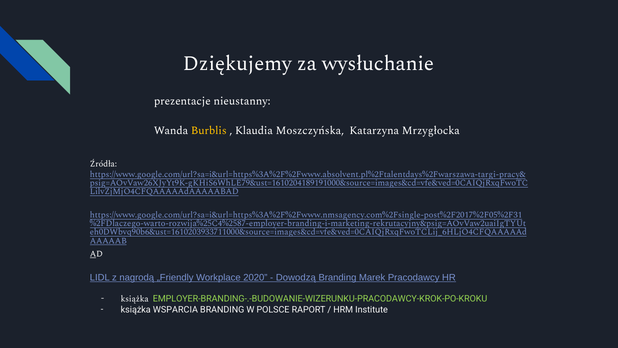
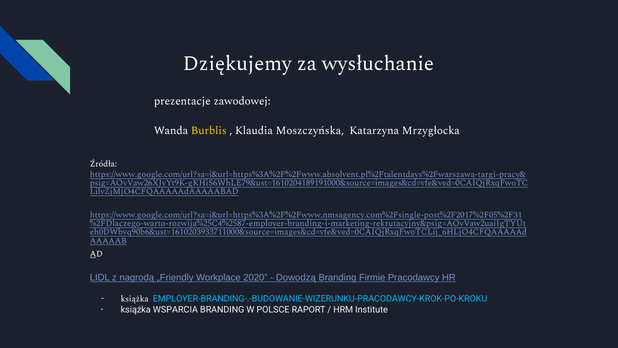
nieustanny: nieustanny -> zawodowej
Marek: Marek -> Firmie
EMPLOYER-BRANDING-.-BUDOWANIE-WIZERUNKU-PRACODAWCY-KROK-PO-KROKU colour: light green -> light blue
